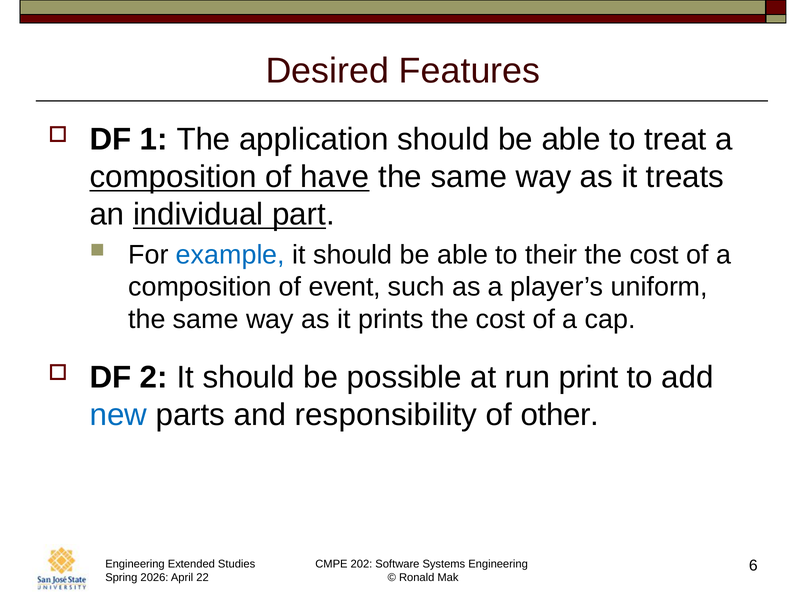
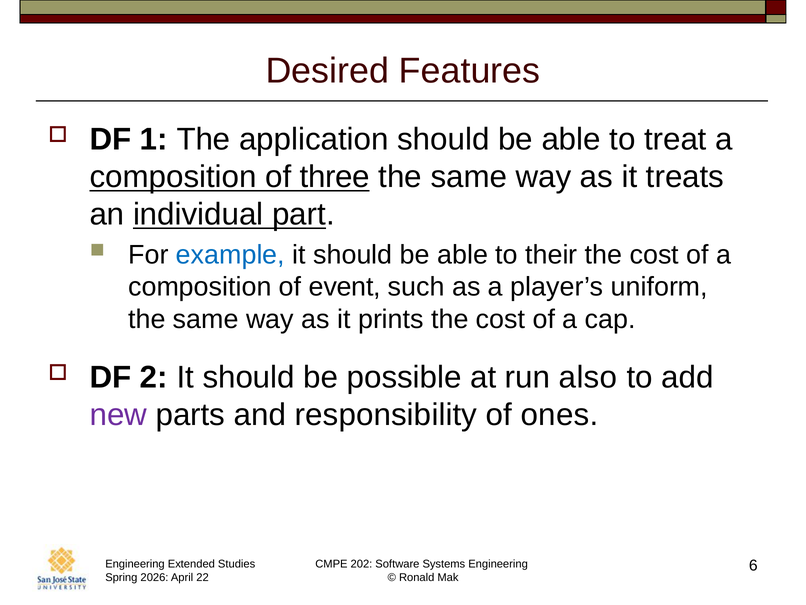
have: have -> three
print: print -> also
new colour: blue -> purple
other: other -> ones
